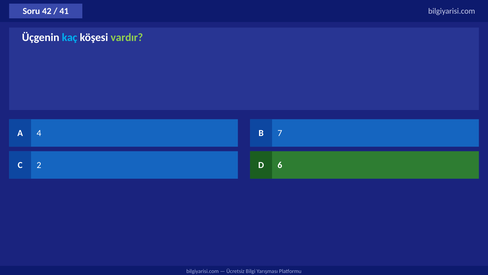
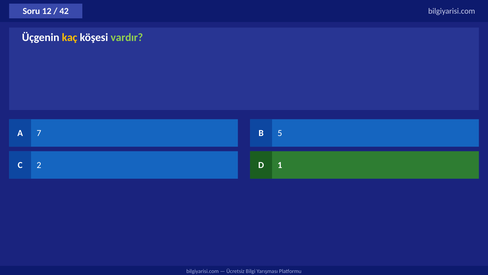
42: 42 -> 12
41: 41 -> 42
kaç colour: light blue -> yellow
4: 4 -> 7
7: 7 -> 5
6: 6 -> 1
